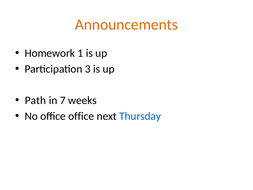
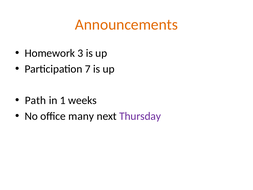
1: 1 -> 3
3: 3 -> 7
7: 7 -> 1
office office: office -> many
Thursday colour: blue -> purple
